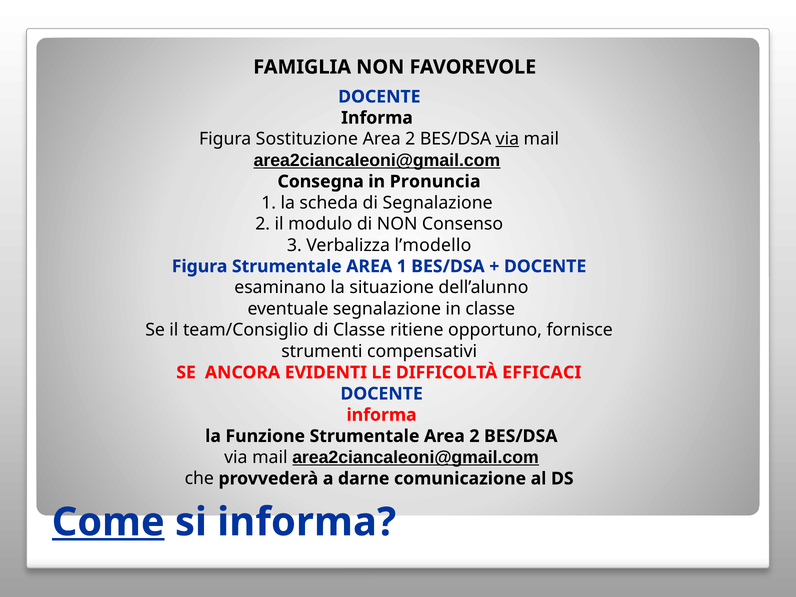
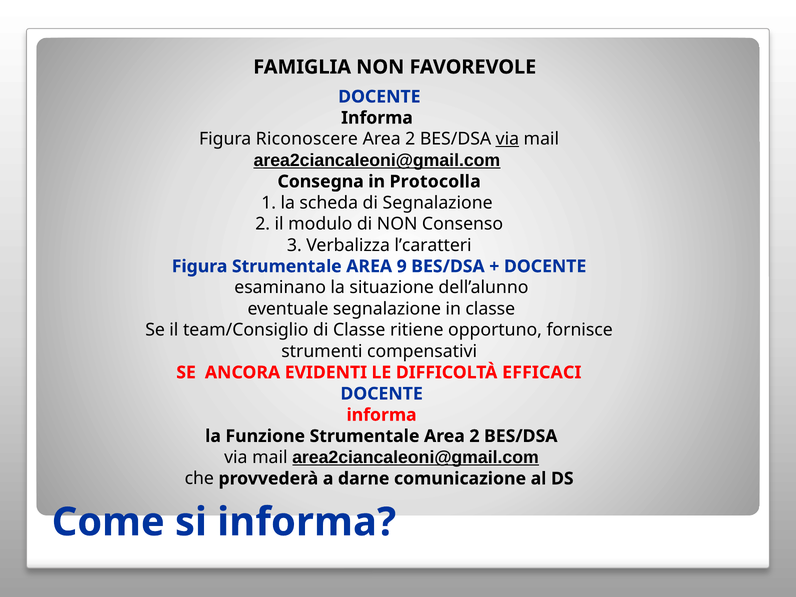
Sostituzione: Sostituzione -> Riconoscere
Pronuncia: Pronuncia -> Protocolla
l’modello: l’modello -> l’caratteri
AREA 1: 1 -> 9
Come underline: present -> none
